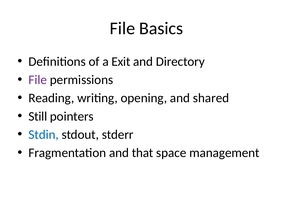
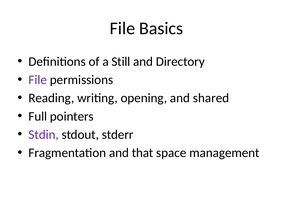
Exit: Exit -> Still
Still: Still -> Full
Stdin colour: blue -> purple
